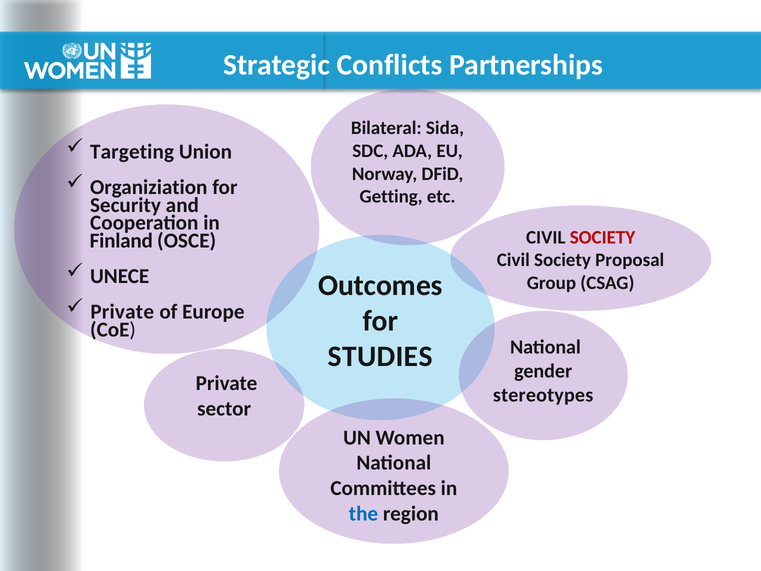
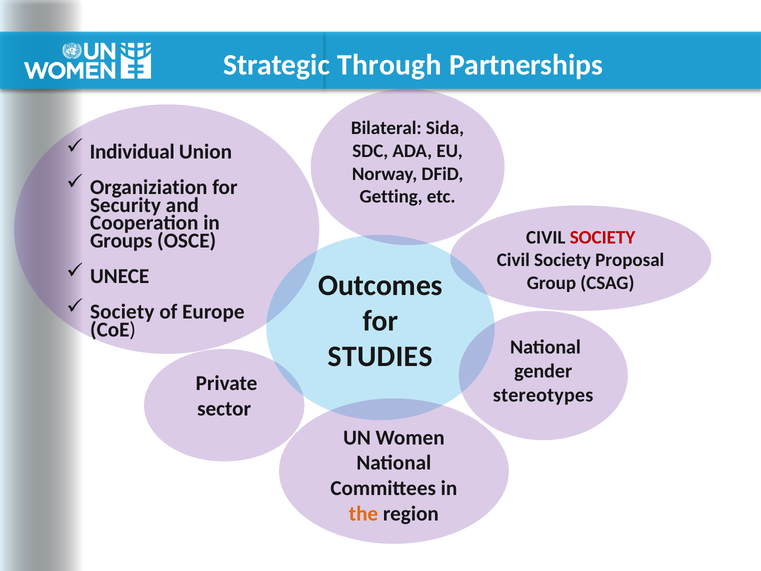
Conflicts: Conflicts -> Through
Targeting: Targeting -> Individual
Finland: Finland -> Groups
Private at (122, 312): Private -> Society
the colour: blue -> orange
